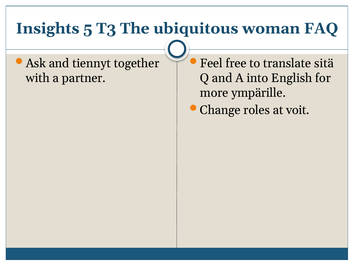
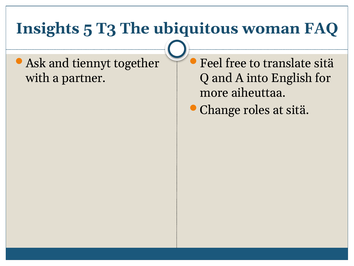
ympärille: ympärille -> aiheuttaa
at voit: voit -> sitä
